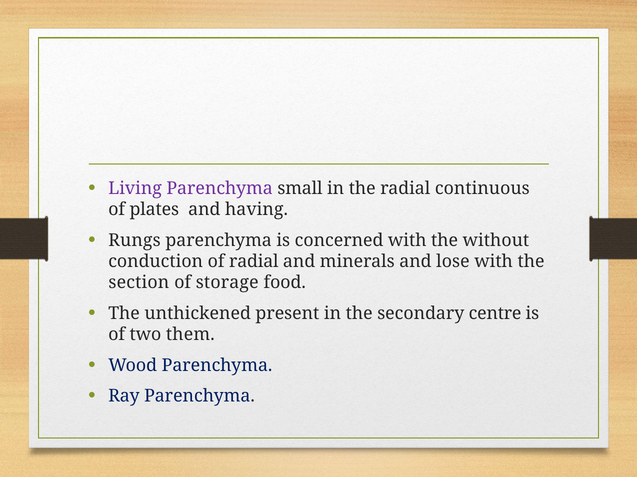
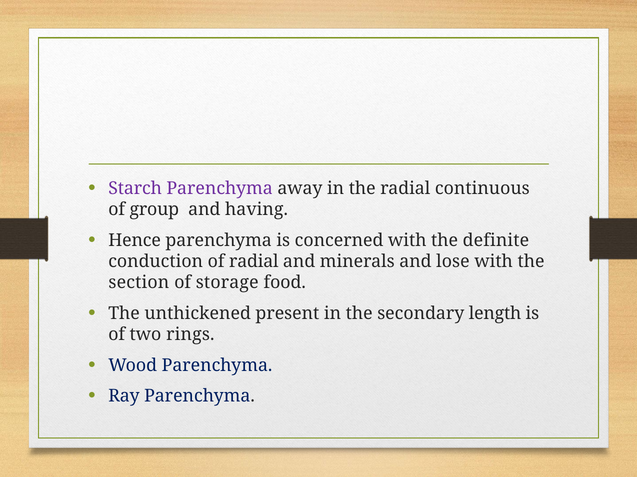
Living: Living -> Starch
small: small -> away
plates: plates -> group
Rungs: Rungs -> Hence
without: without -> definite
centre: centre -> length
them: them -> rings
